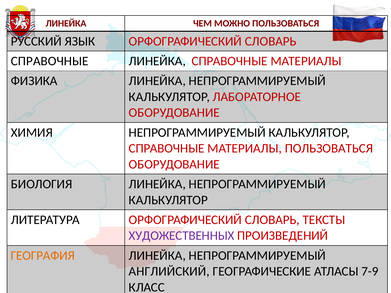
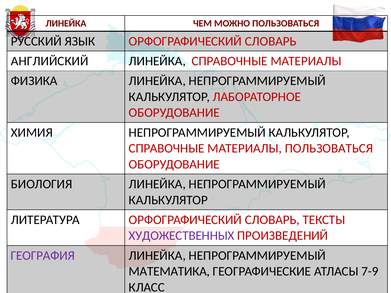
СПРАВОЧНЫЕ at (50, 61): СПРАВОЧНЫЕ -> АНГЛИЙСКИЙ
ГЕОГРАФИЯ colour: orange -> purple
АНГЛИЙСКИЙ: АНГЛИЙСКИЙ -> МАТЕМАТИКА
